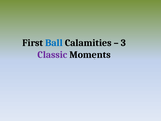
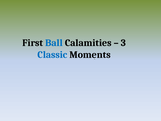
Classic colour: purple -> blue
